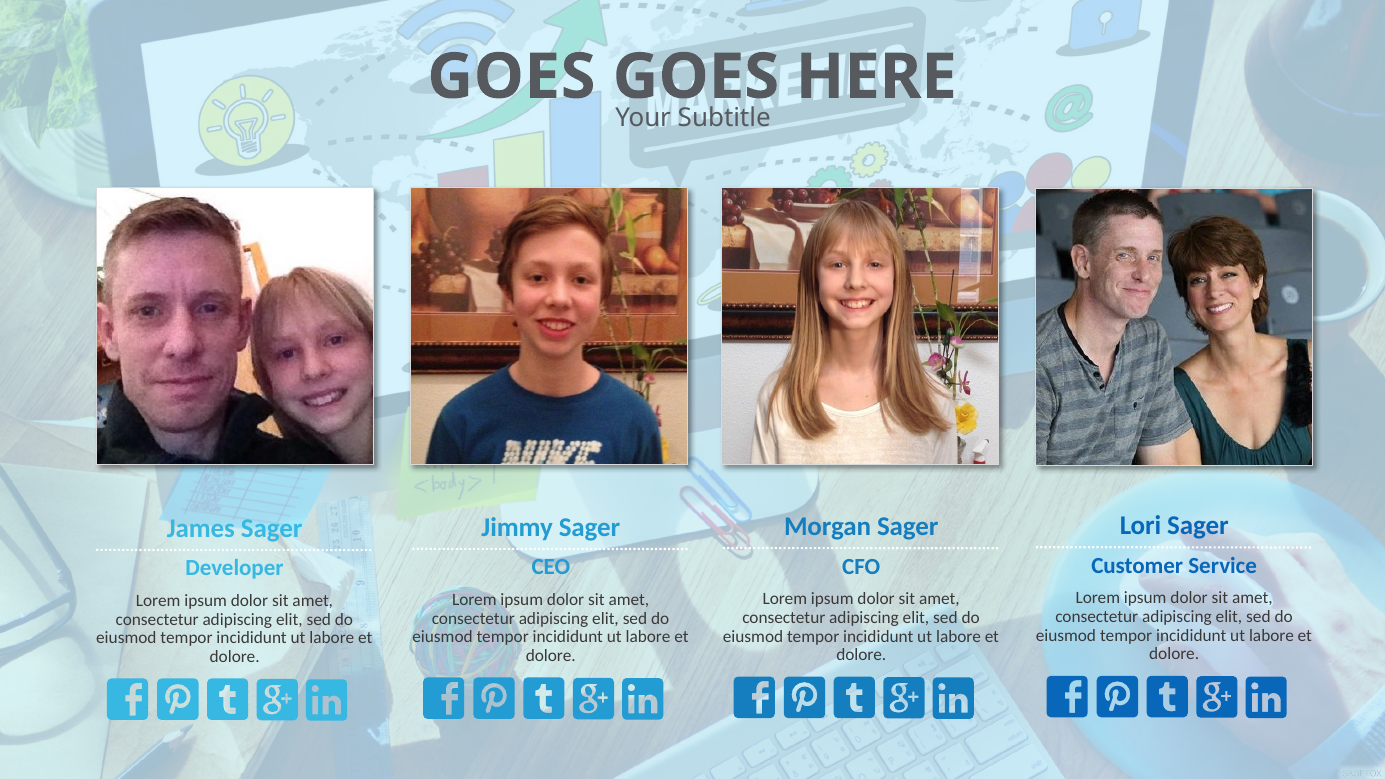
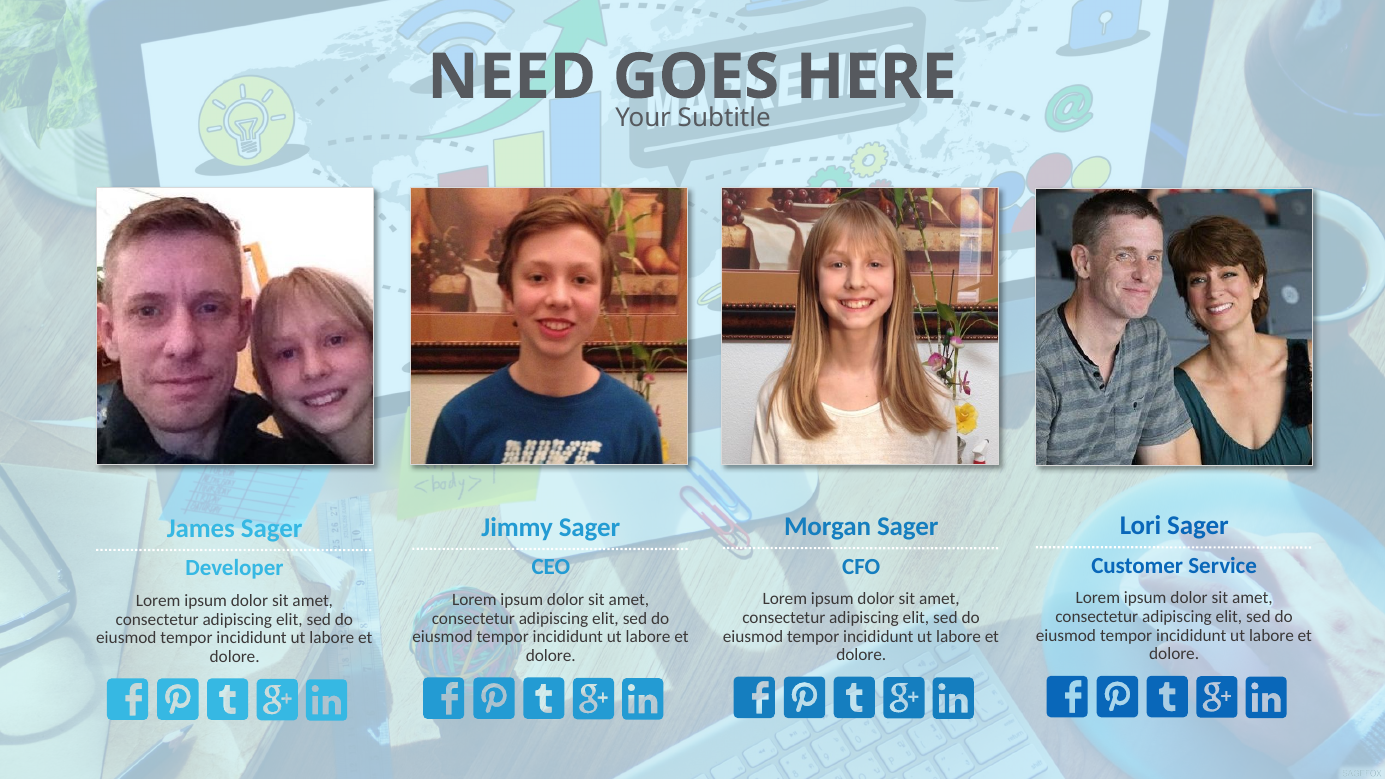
GOES at (511, 77): GOES -> NEED
